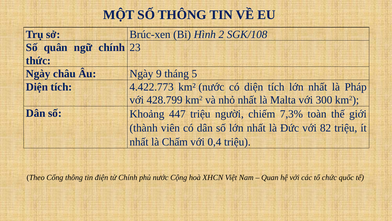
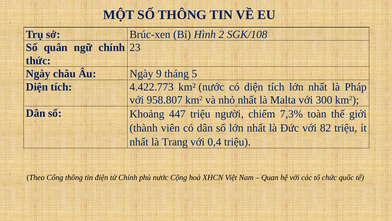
428.799: 428.799 -> 958.807
Chấm: Chấm -> Trang
